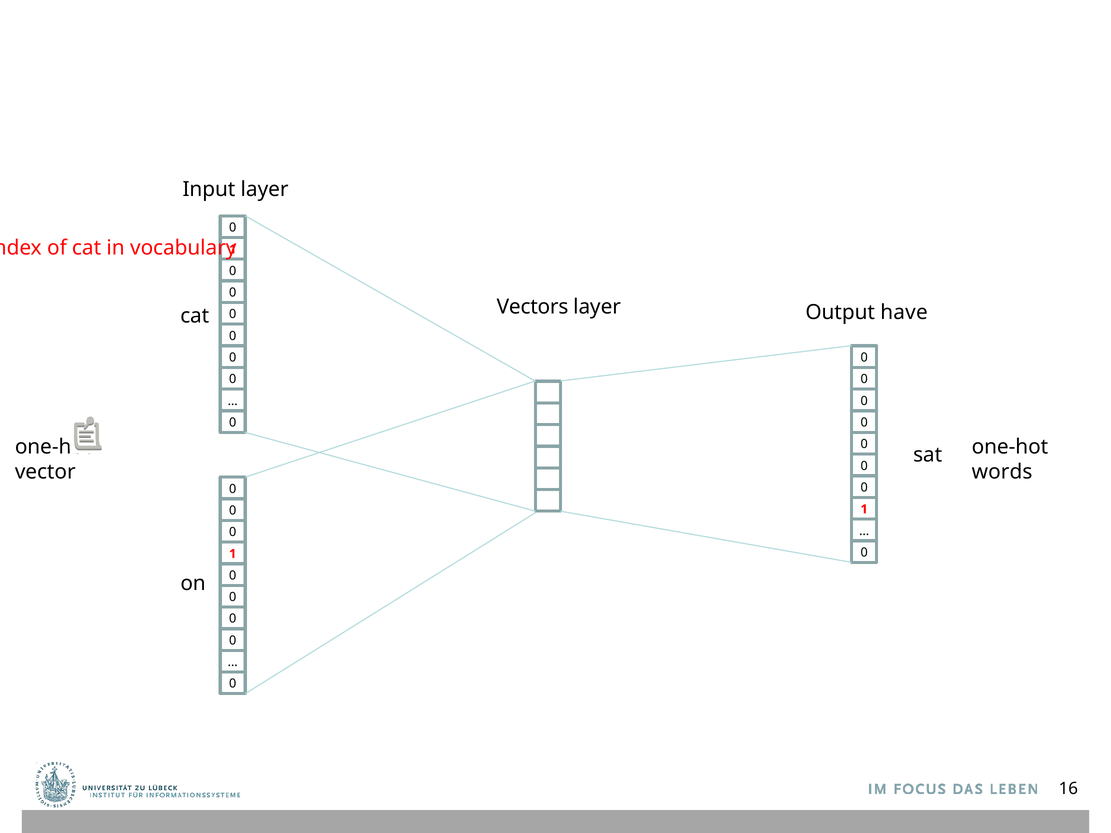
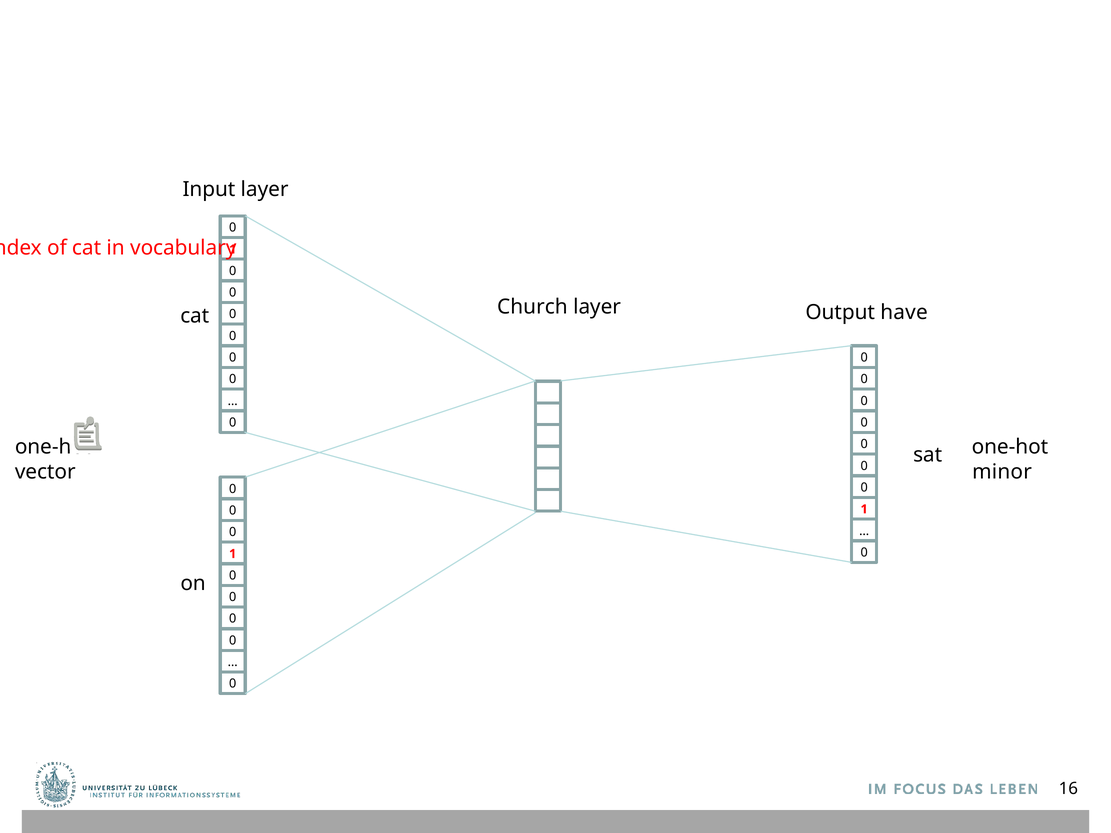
Vectors: Vectors -> Church
words: words -> minor
